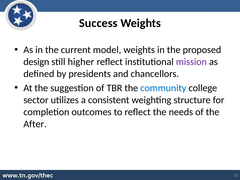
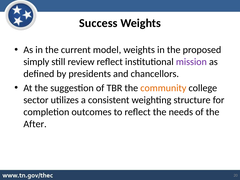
design: design -> simply
higher: higher -> review
community colour: blue -> orange
